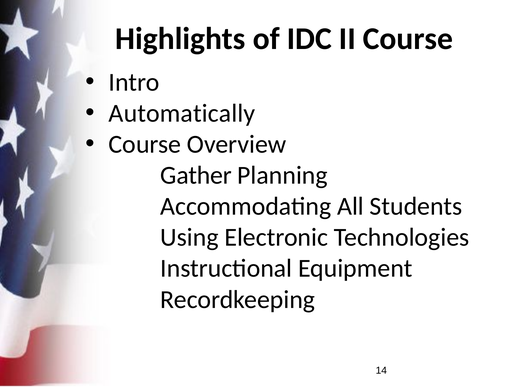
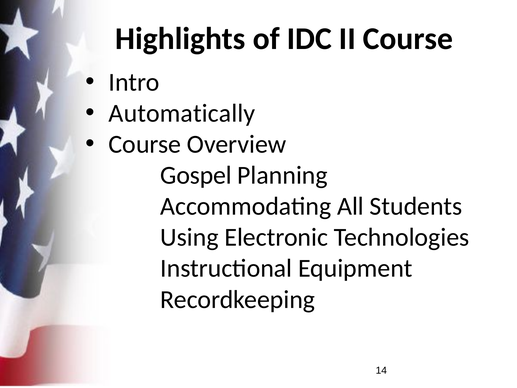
Gather: Gather -> Gospel
